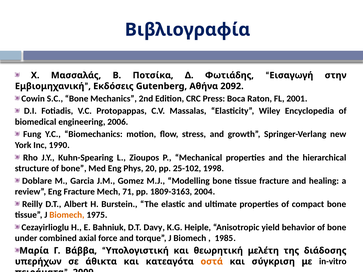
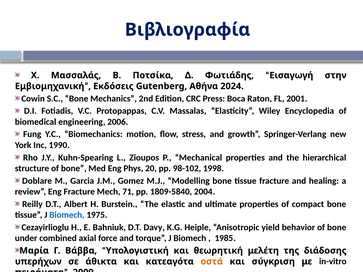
2092: 2092 -> 2024
25-102: 25-102 -> 98-102
1809-3163: 1809-3163 -> 1809-5840
Biomech at (67, 215) colour: orange -> blue
